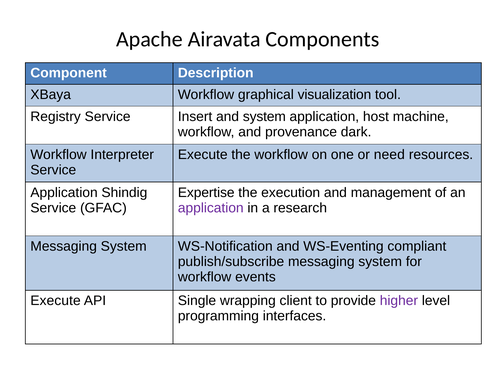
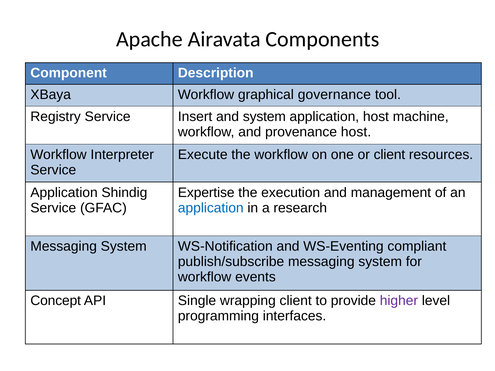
visualization: visualization -> governance
provenance dark: dark -> host
or need: need -> client
application at (211, 208) colour: purple -> blue
Execute at (56, 301): Execute -> Concept
